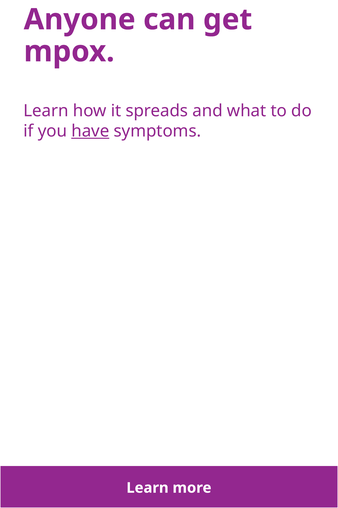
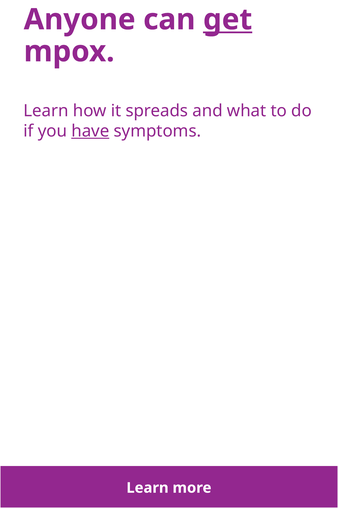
get underline: none -> present
